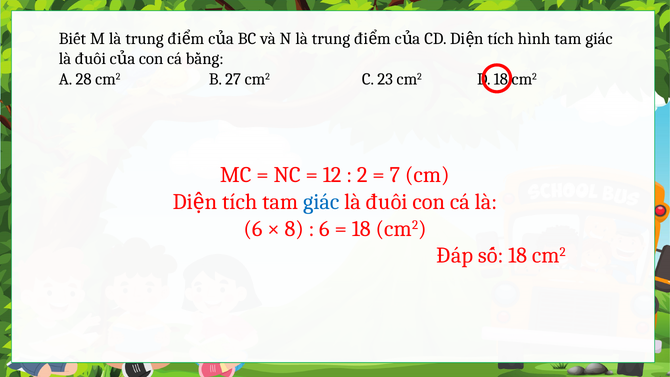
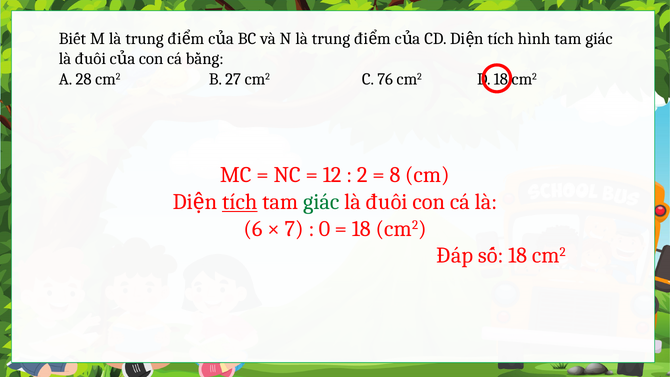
23: 23 -> 76
7: 7 -> 8
tích at (240, 202) underline: none -> present
giác at (321, 202) colour: blue -> green
8: 8 -> 7
6 at (324, 229): 6 -> 0
